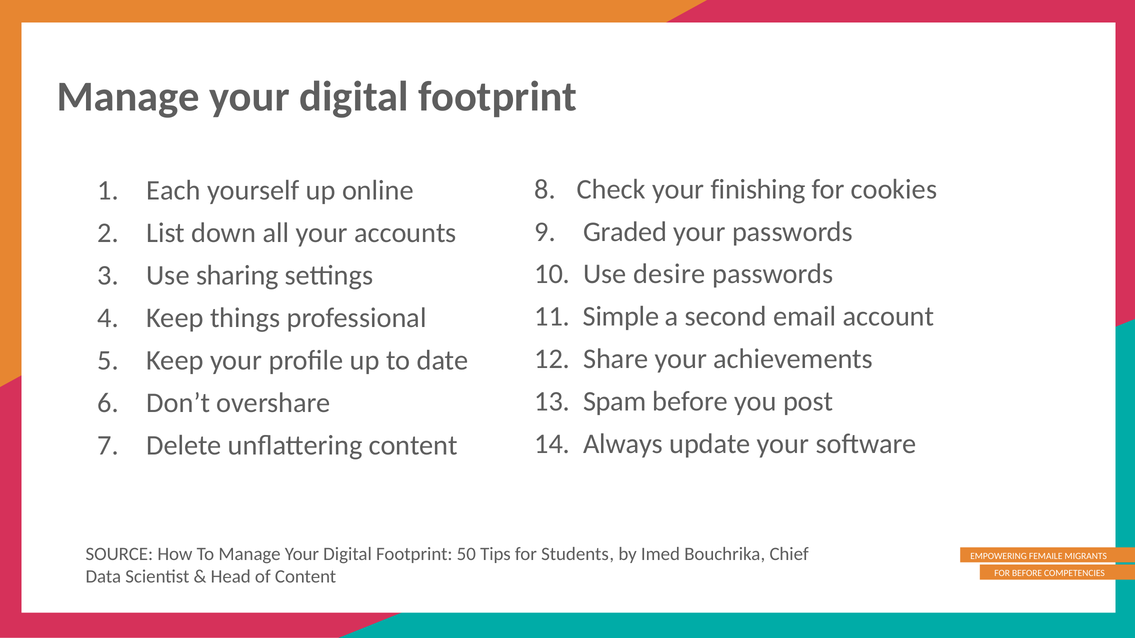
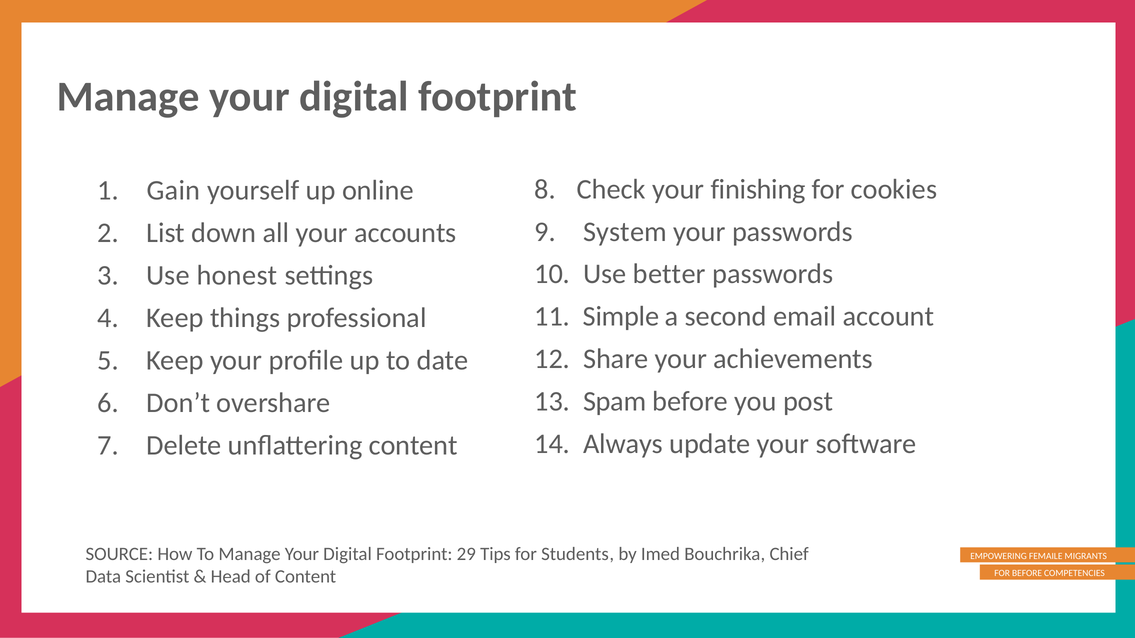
Each: Each -> Gain
Graded: Graded -> System
desire: desire -> better
sharing: sharing -> honest
50: 50 -> 29
